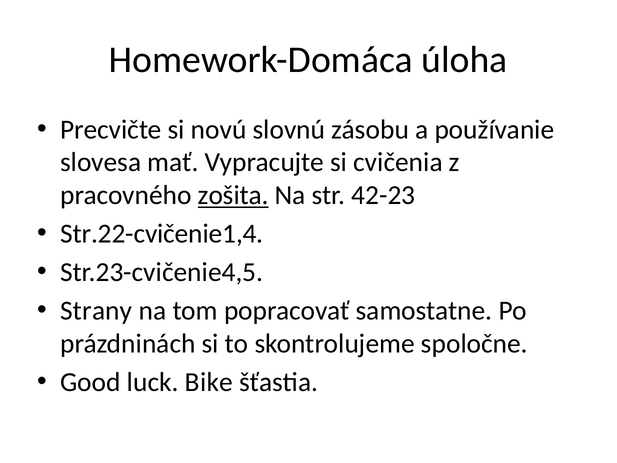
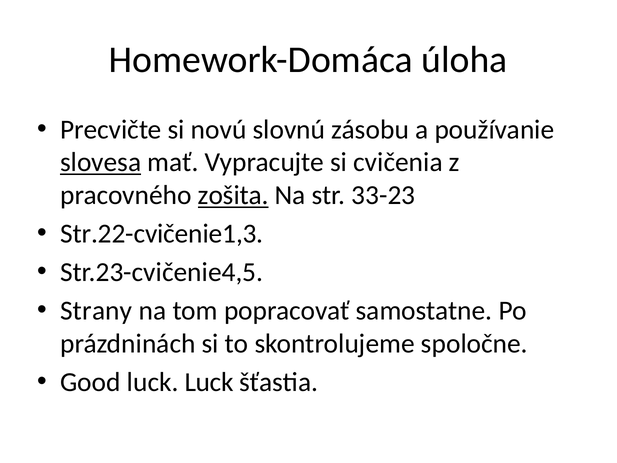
slovesa underline: none -> present
42-23: 42-23 -> 33-23
Str.22-cvičenie1,4: Str.22-cvičenie1,4 -> Str.22-cvičenie1,3
luck Bike: Bike -> Luck
